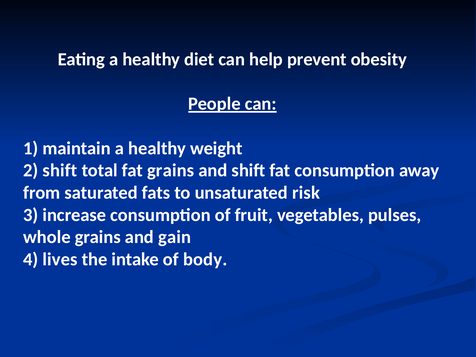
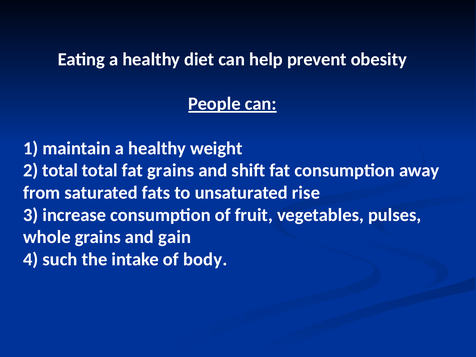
2 shift: shift -> total
risk: risk -> rise
lives: lives -> such
